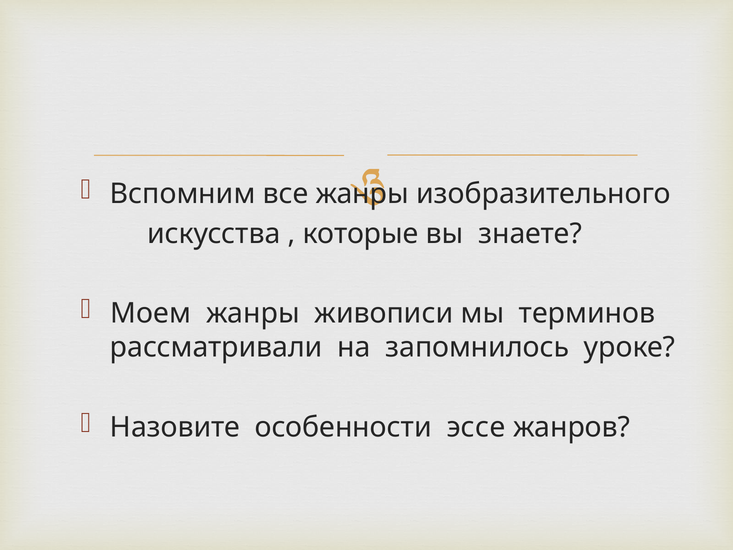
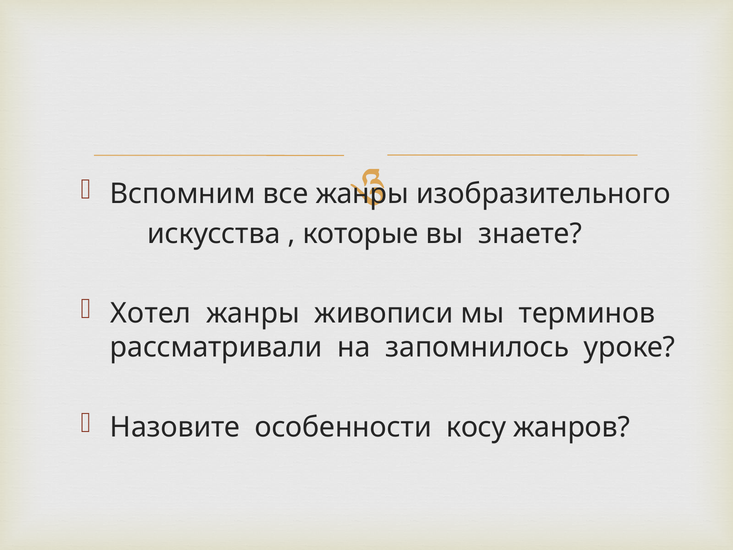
Моем: Моем -> Хотел
эссе: эссе -> косу
